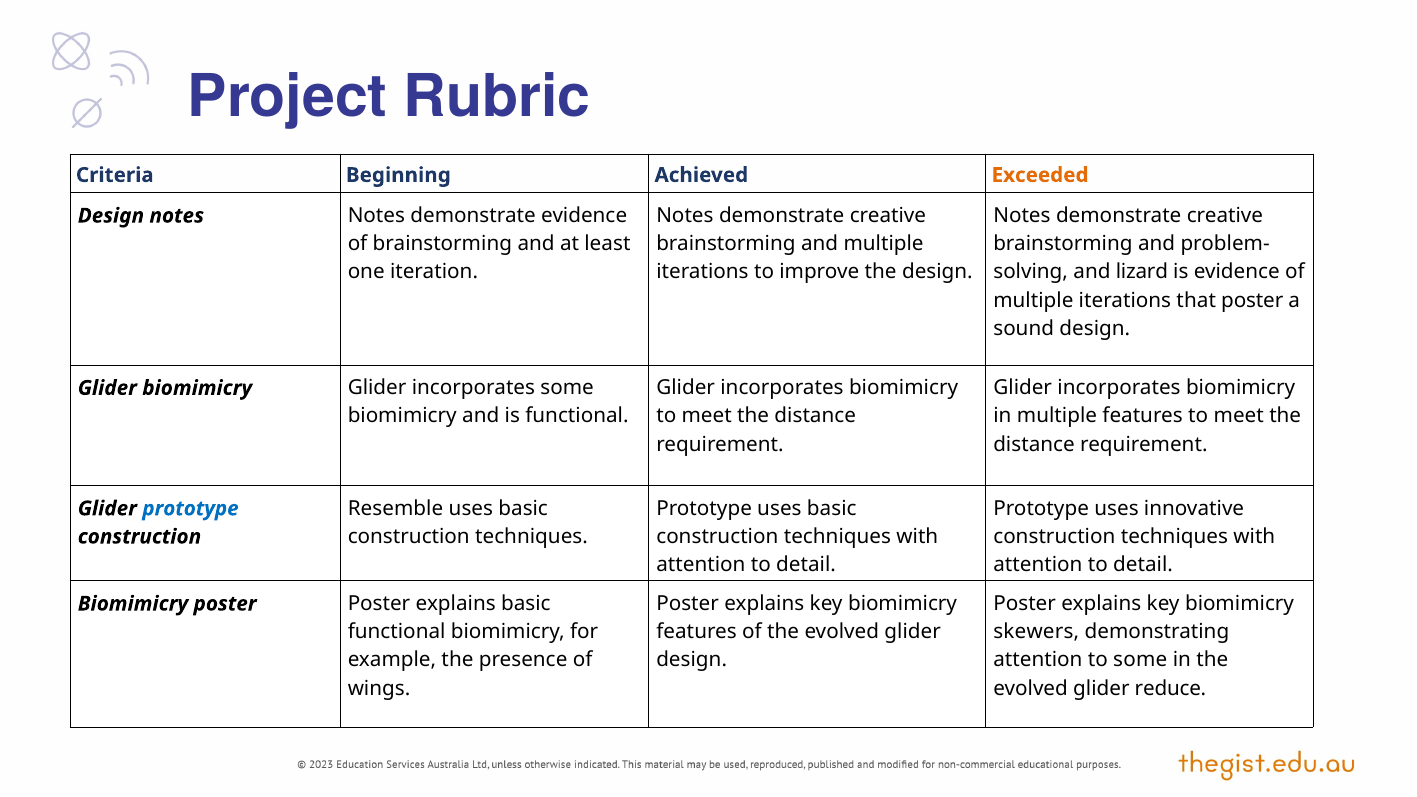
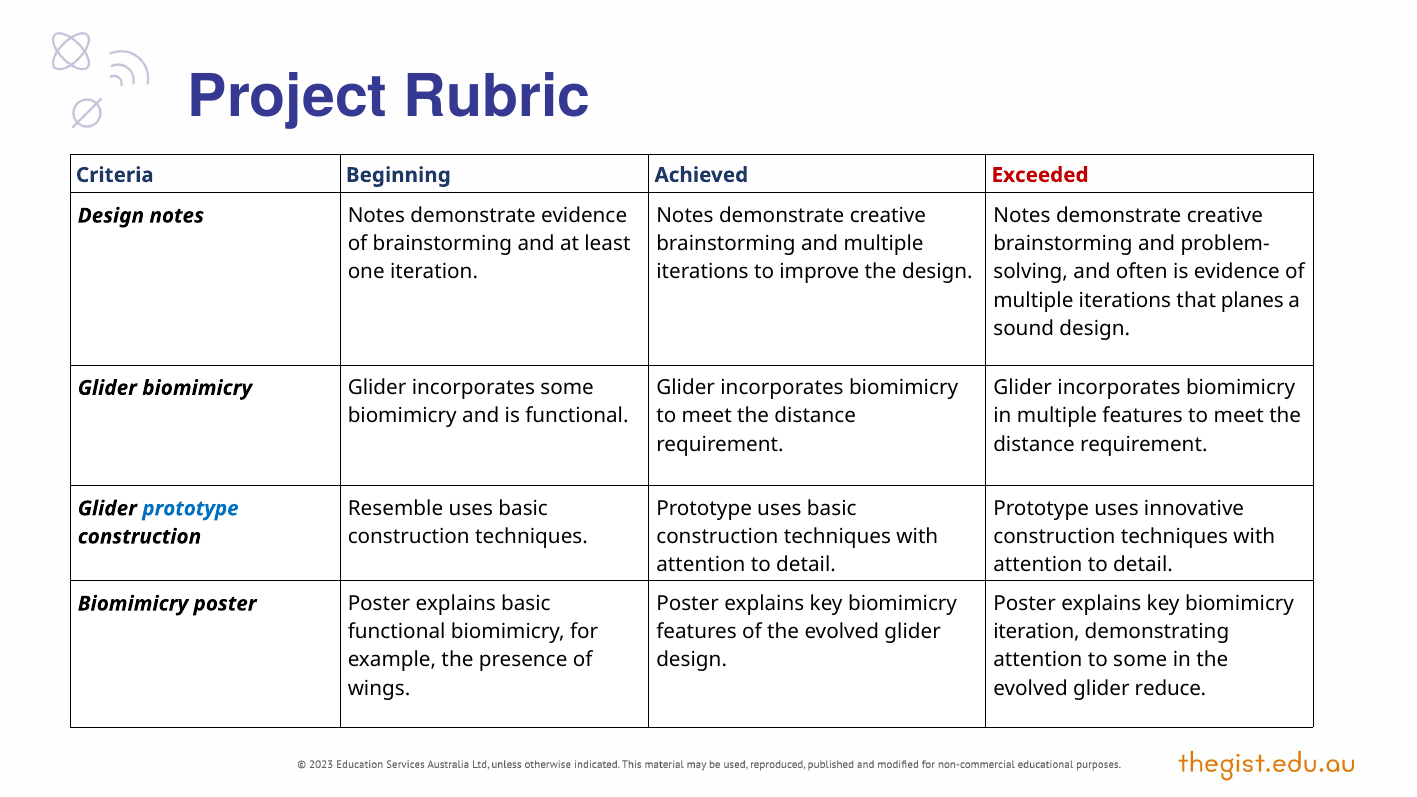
Exceeded colour: orange -> red
lizard: lizard -> often
that poster: poster -> planes
skewers at (1036, 632): skewers -> iteration
